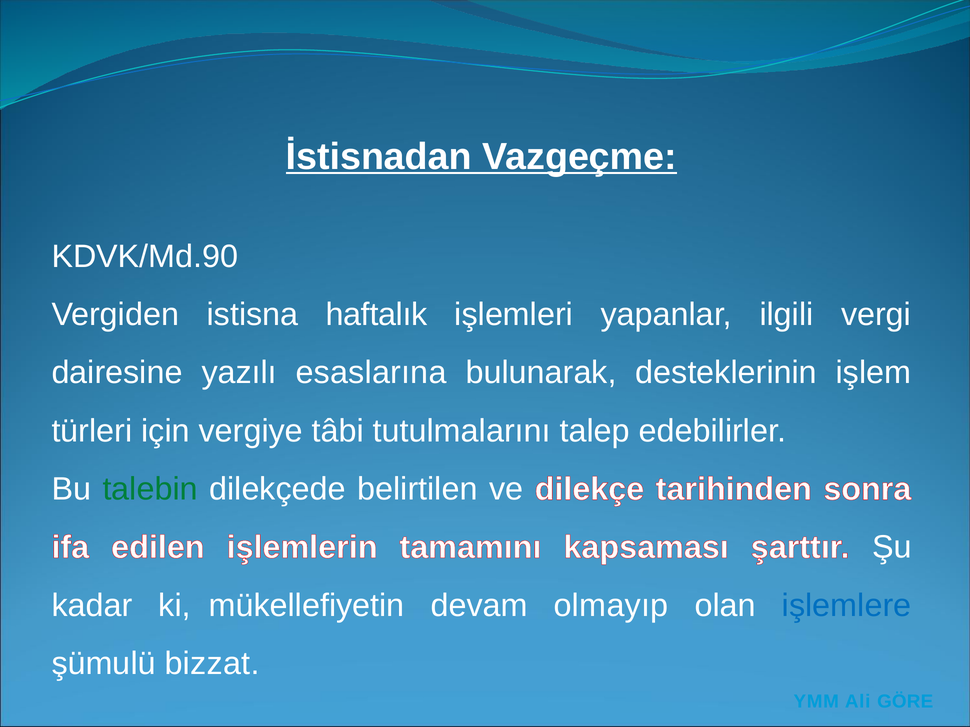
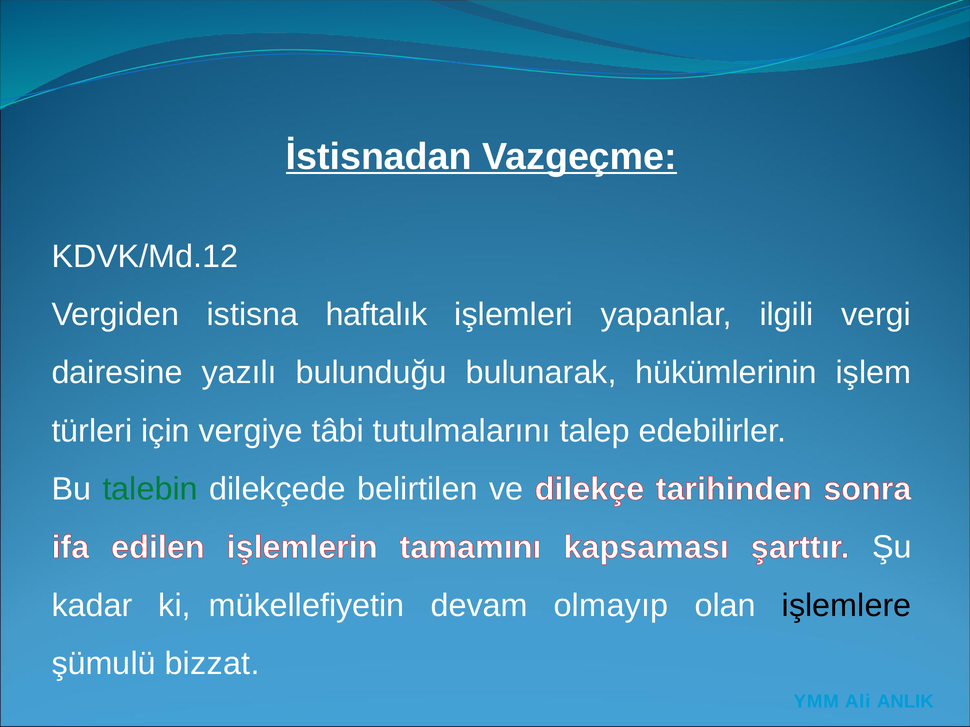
KDVK/Md.90: KDVK/Md.90 -> KDVK/Md.12
esaslarına: esaslarına -> bulunduğu
desteklerinin: desteklerinin -> hükümlerinin
işlemlere colour: blue -> black
GÖRE: GÖRE -> ANLIK
